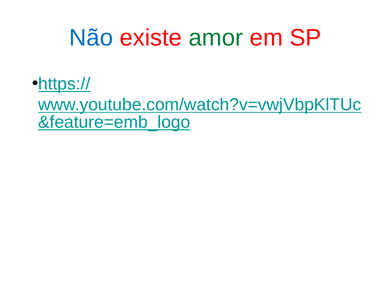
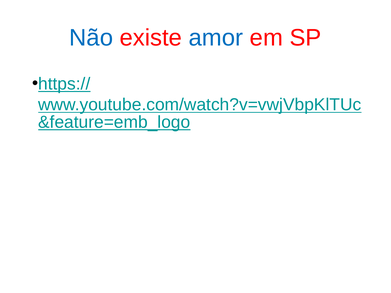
amor colour: green -> blue
